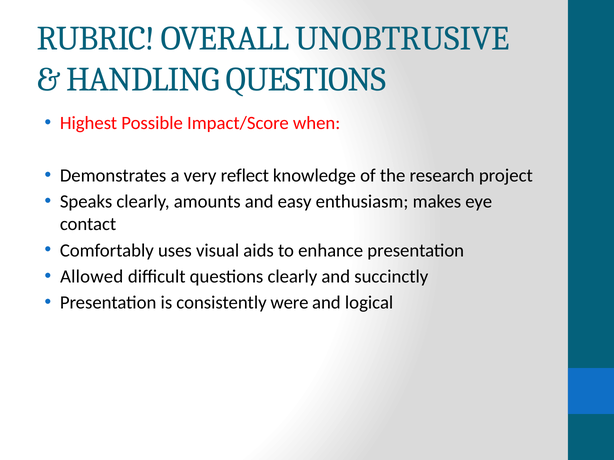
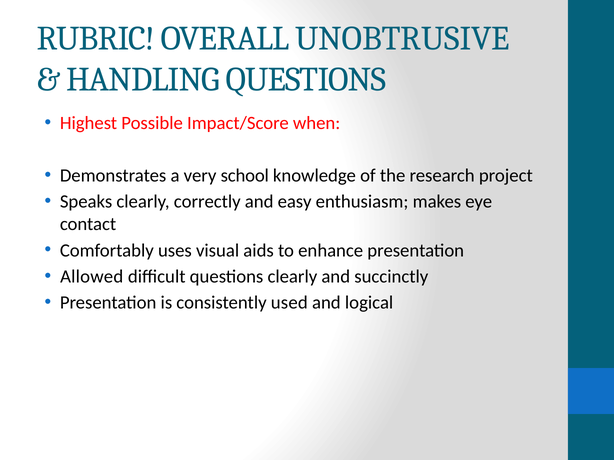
reflect: reflect -> school
amounts: amounts -> correctly
were: were -> used
